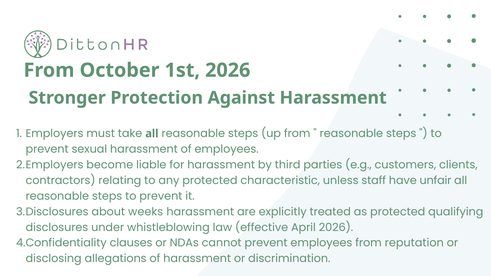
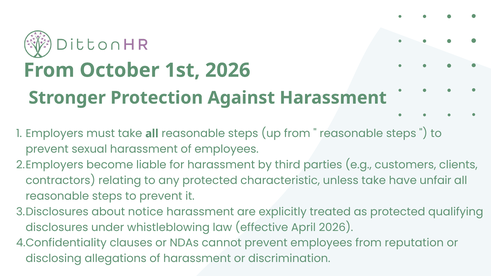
unless staff: staff -> take
weeks: weeks -> notice
